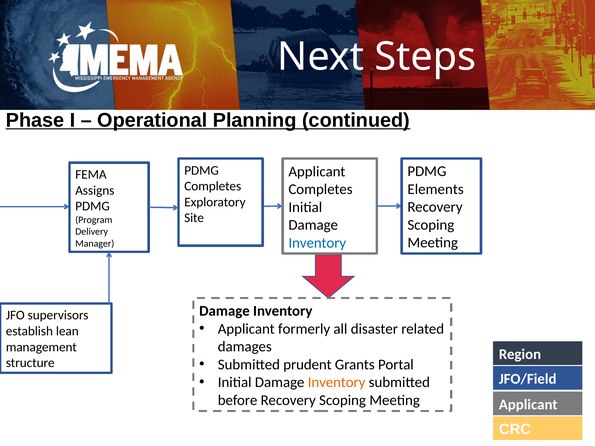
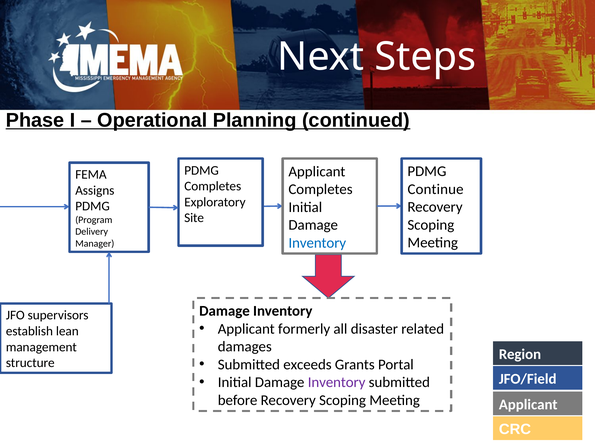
Elements: Elements -> Continue
prudent: prudent -> exceeds
Inventory at (337, 382) colour: orange -> purple
